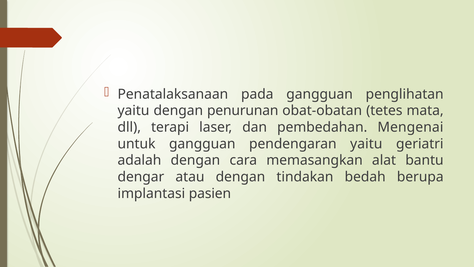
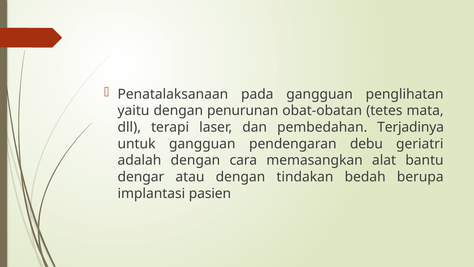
Mengenai: Mengenai -> Terjadinya
pendengaran yaitu: yaitu -> debu
